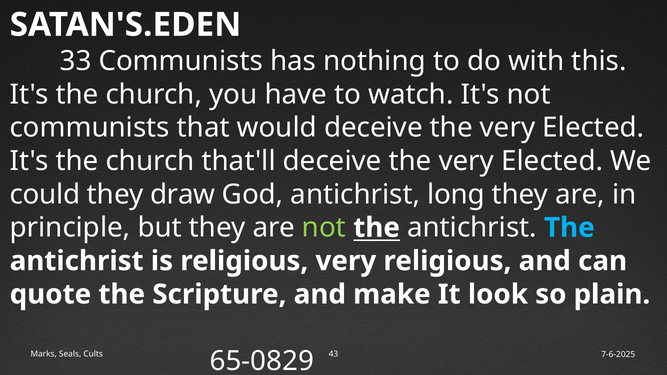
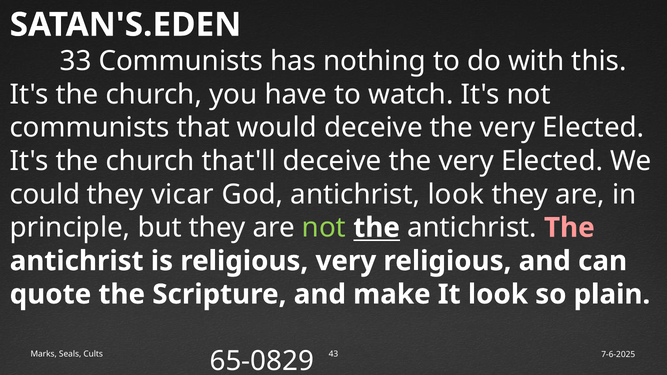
draw: draw -> vicar
antichrist long: long -> look
The at (569, 228) colour: light blue -> pink
